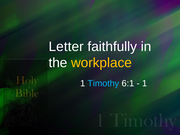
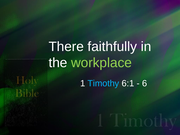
Letter: Letter -> There
workplace colour: yellow -> light green
1 at (145, 83): 1 -> 6
